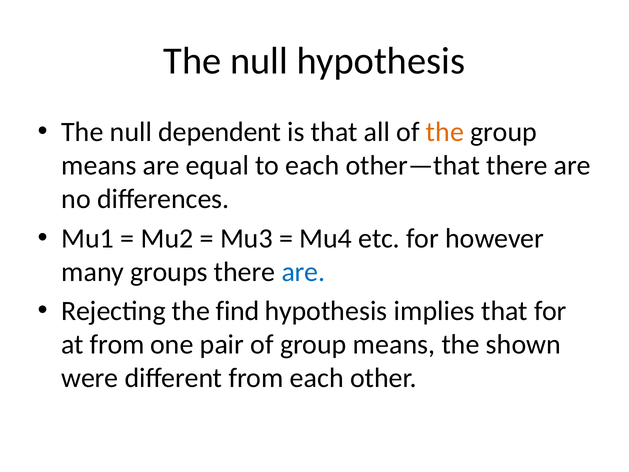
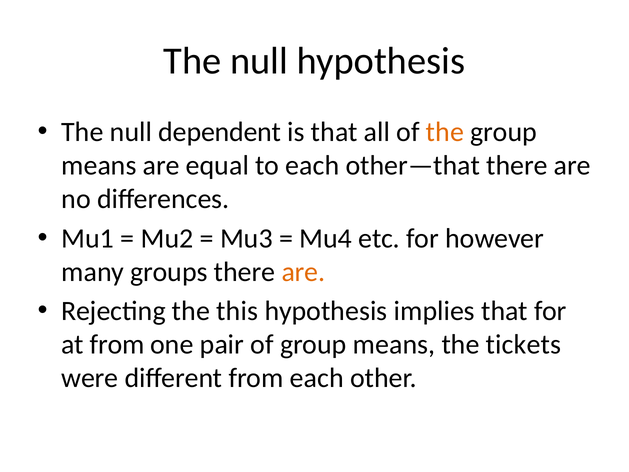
are at (303, 272) colour: blue -> orange
find: find -> this
shown: shown -> tickets
